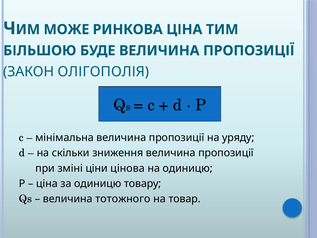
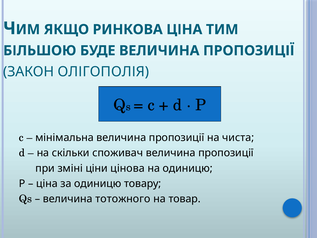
МОЖЕ: МОЖЕ -> ЯКЩО
уряду: уряду -> чиста
зниження: зниження -> споживач
